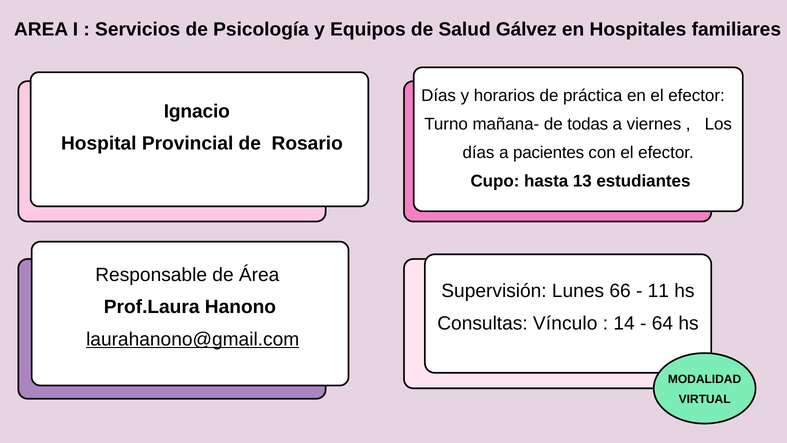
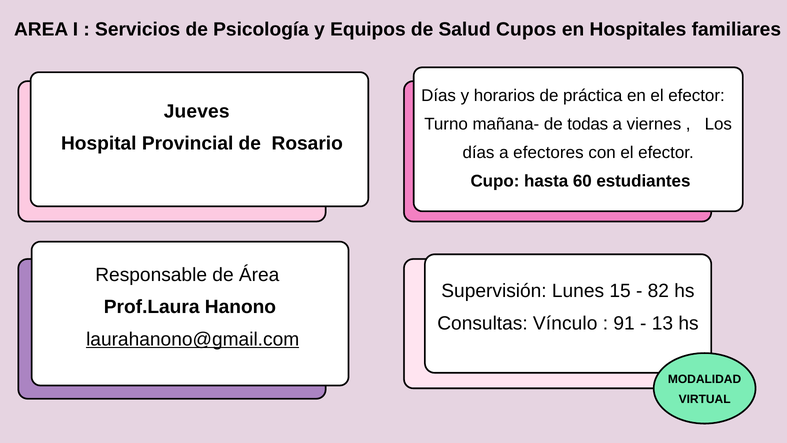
Gálvez: Gálvez -> Cupos
Ignacio: Ignacio -> Jueves
pacientes: pacientes -> efectores
13: 13 -> 60
66: 66 -> 15
11: 11 -> 82
14: 14 -> 91
64: 64 -> 13
